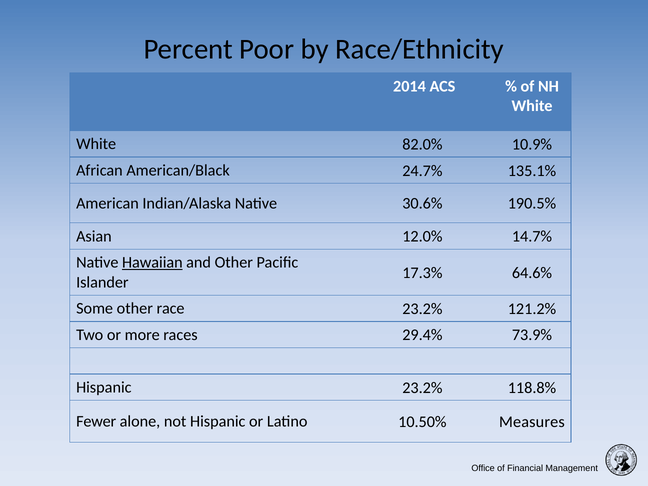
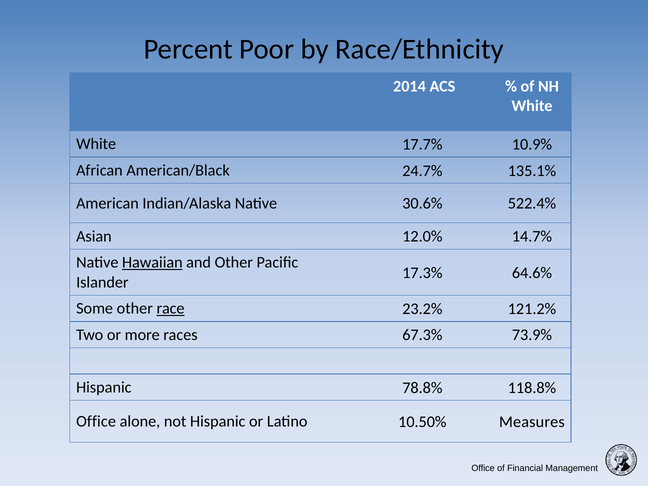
82.0%: 82.0% -> 17.7%
190.5%: 190.5% -> 522.4%
race underline: none -> present
29.4%: 29.4% -> 67.3%
Hispanic 23.2%: 23.2% -> 78.8%
Fewer at (96, 422): Fewer -> Office
